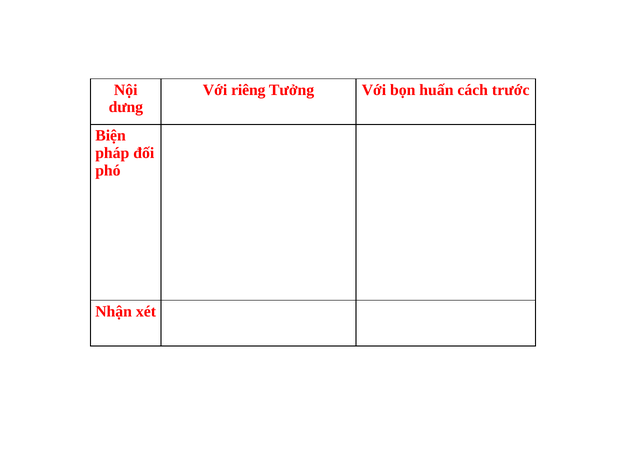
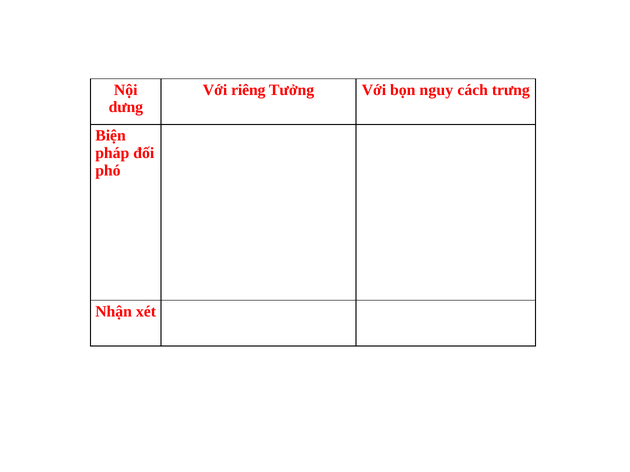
huấn: huấn -> nguy
trước: trước -> trưng
